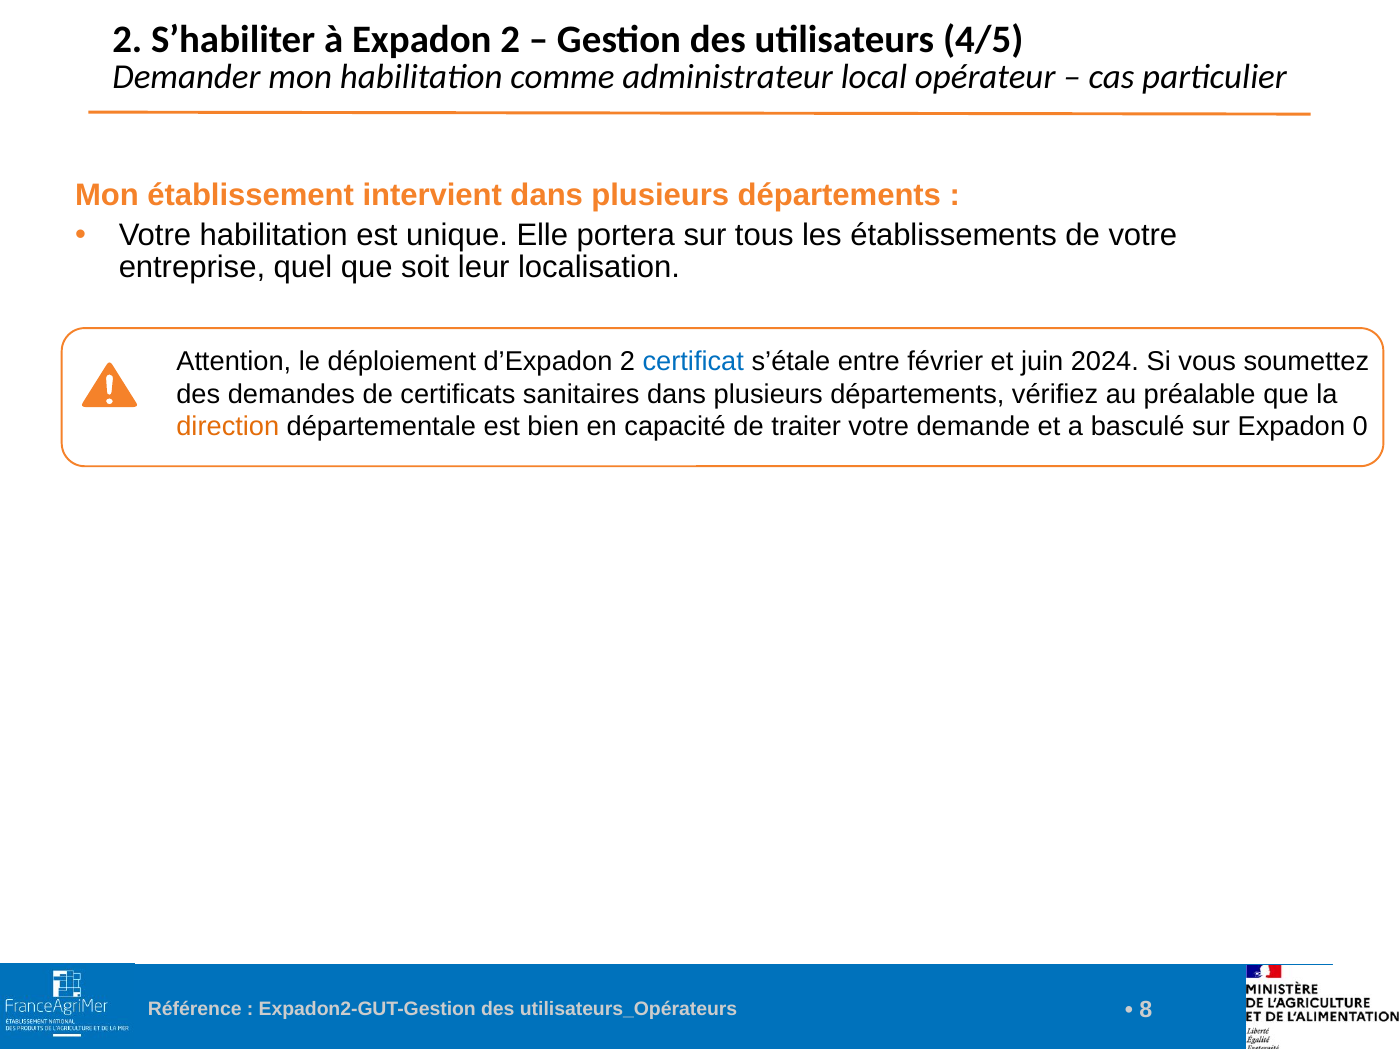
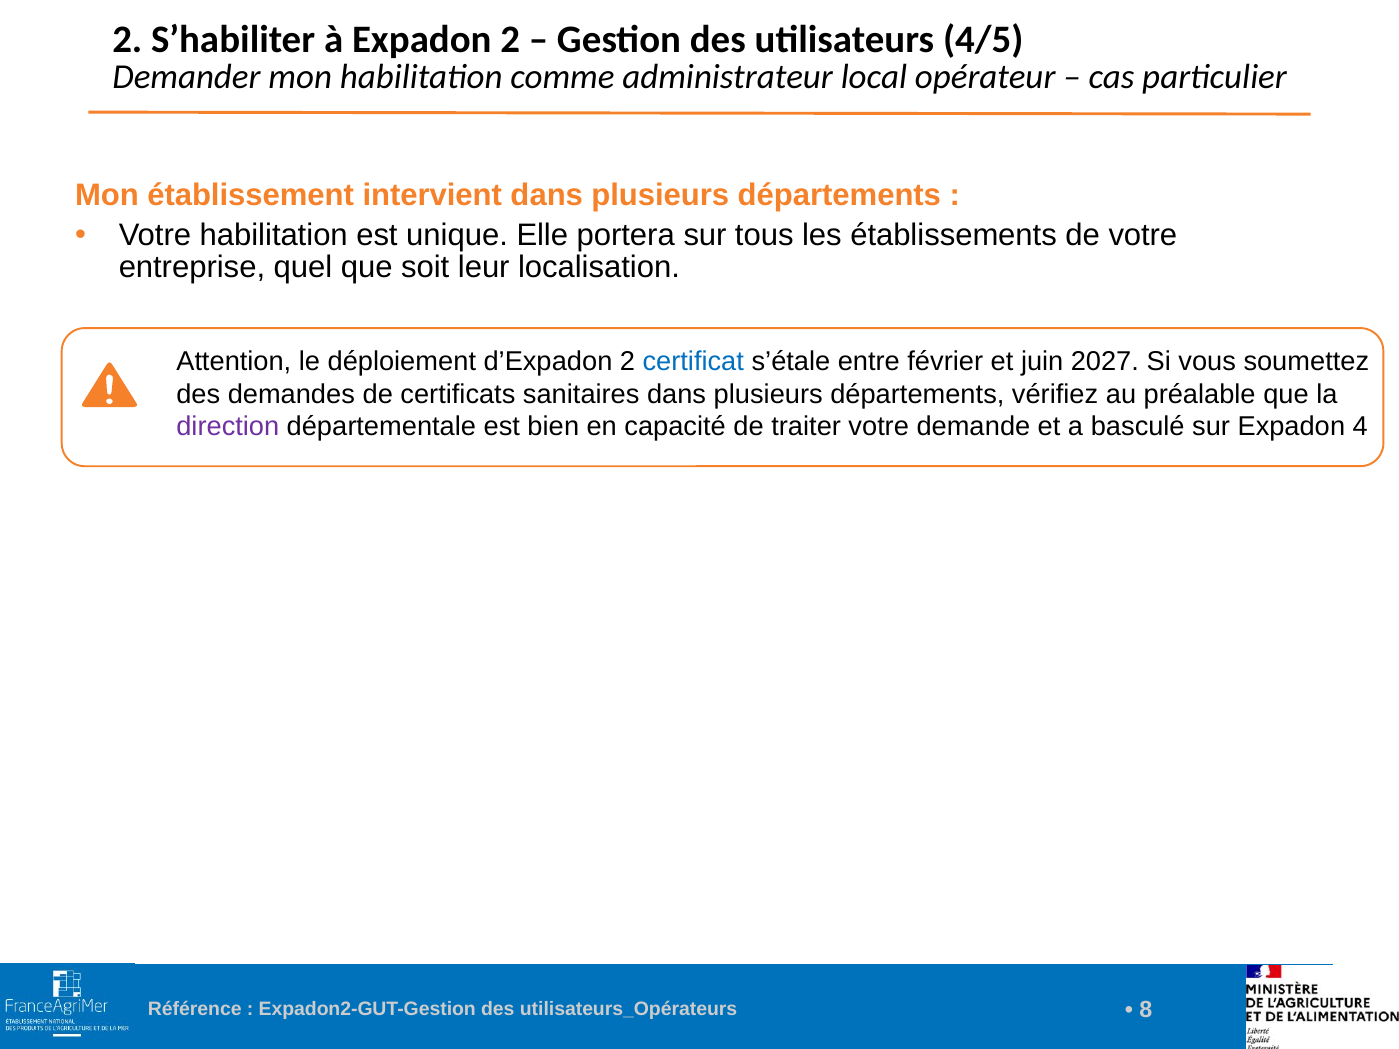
2024: 2024 -> 2027
direction colour: orange -> purple
0: 0 -> 4
